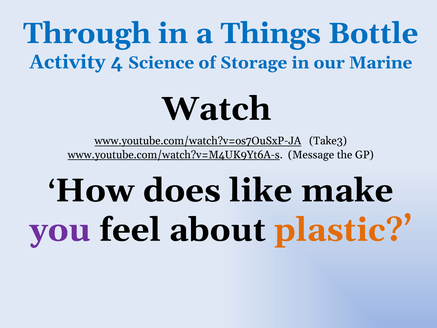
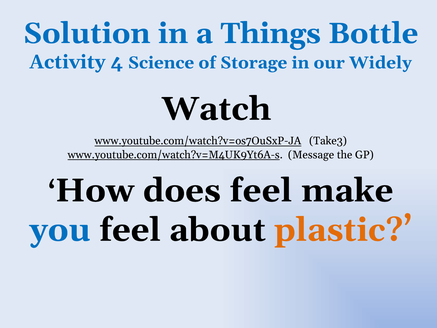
Through: Through -> Solution
Marine: Marine -> Widely
does like: like -> feel
you colour: purple -> blue
